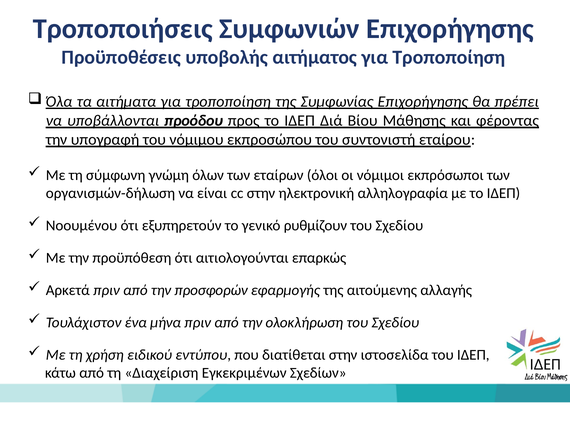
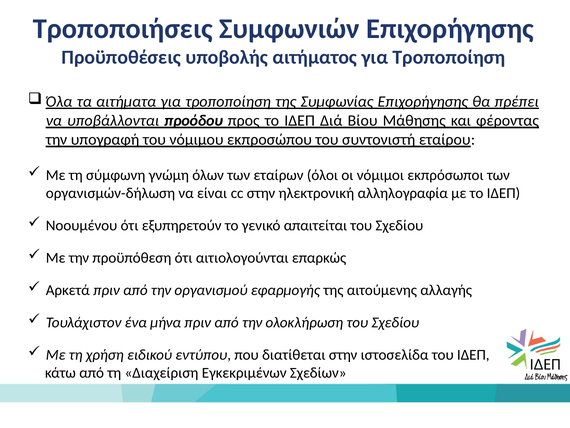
ρυθμίζουν: ρυθμίζουν -> απαιτείται
προσφορών: προσφορών -> οργανισμού
